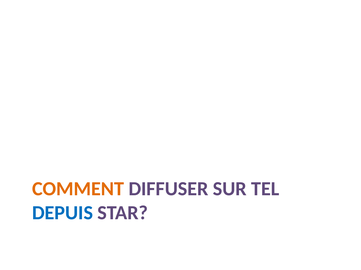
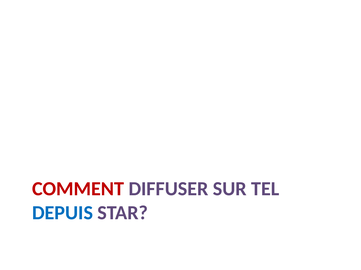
COMMENT colour: orange -> red
